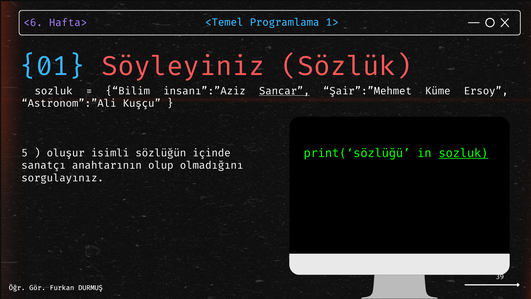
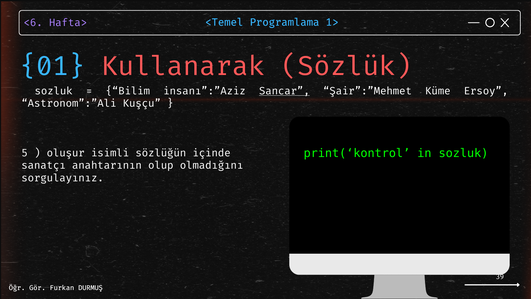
Söyleyiniz: Söyleyiniz -> Kullanarak
print(‘sözlüğü: print(‘sözlüğü -> print(‘kontrol
sozluk at (463, 153) underline: present -> none
